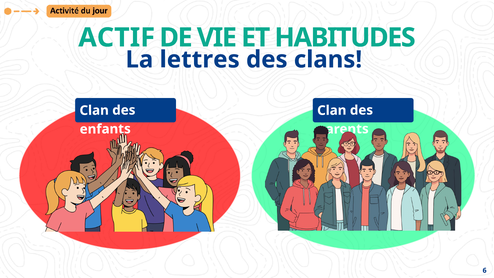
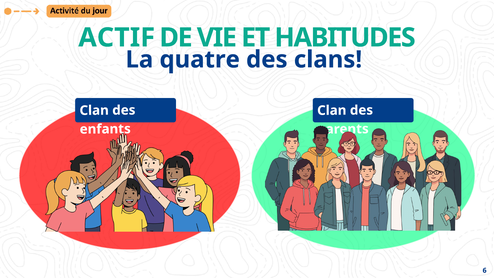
lettres: lettres -> quatre
